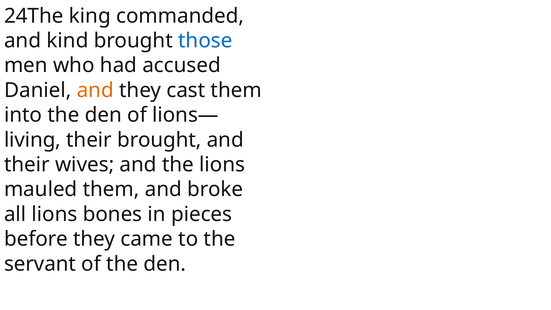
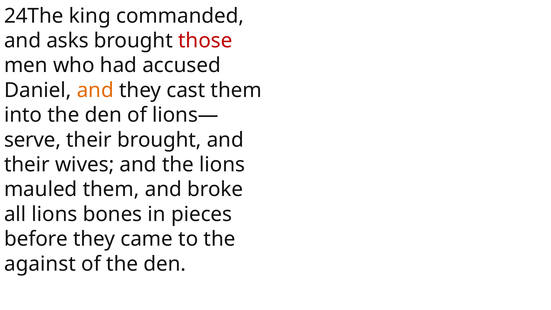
kind: kind -> asks
those colour: blue -> red
living: living -> serve
servant: servant -> against
